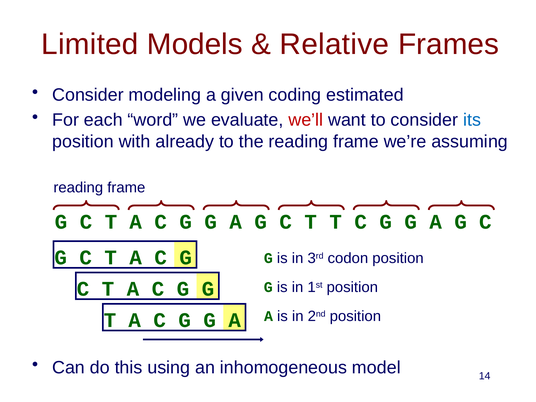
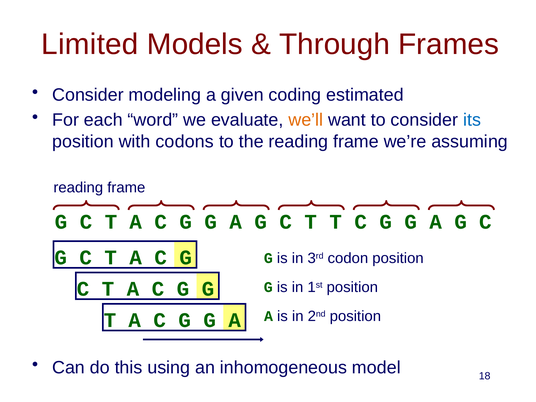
Relative: Relative -> Through
we’ll colour: red -> orange
already: already -> codons
14: 14 -> 18
